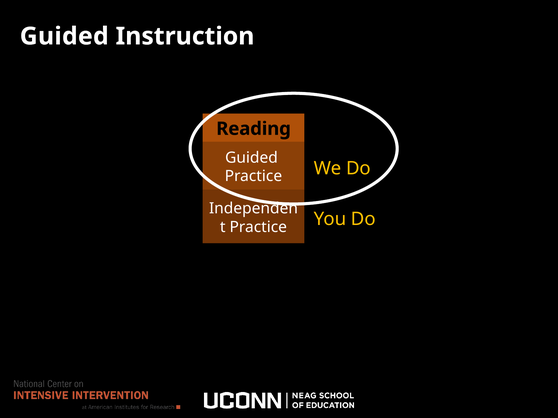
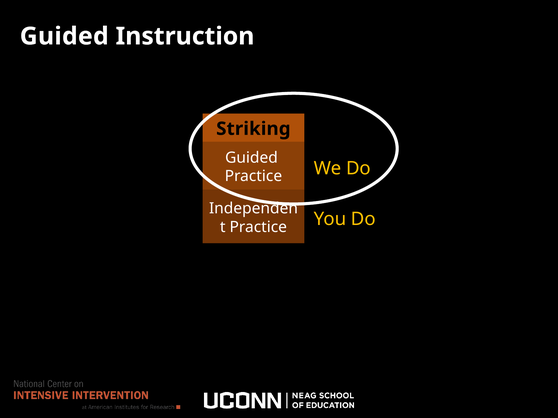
Reading: Reading -> Striking
